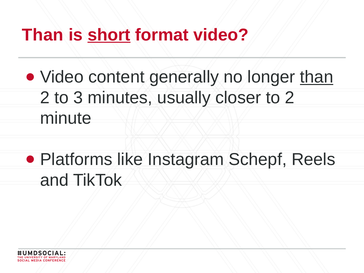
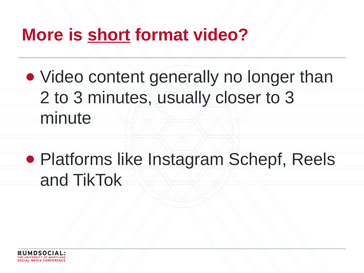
Than at (43, 35): Than -> More
than at (317, 77) underline: present -> none
closer to 2: 2 -> 3
